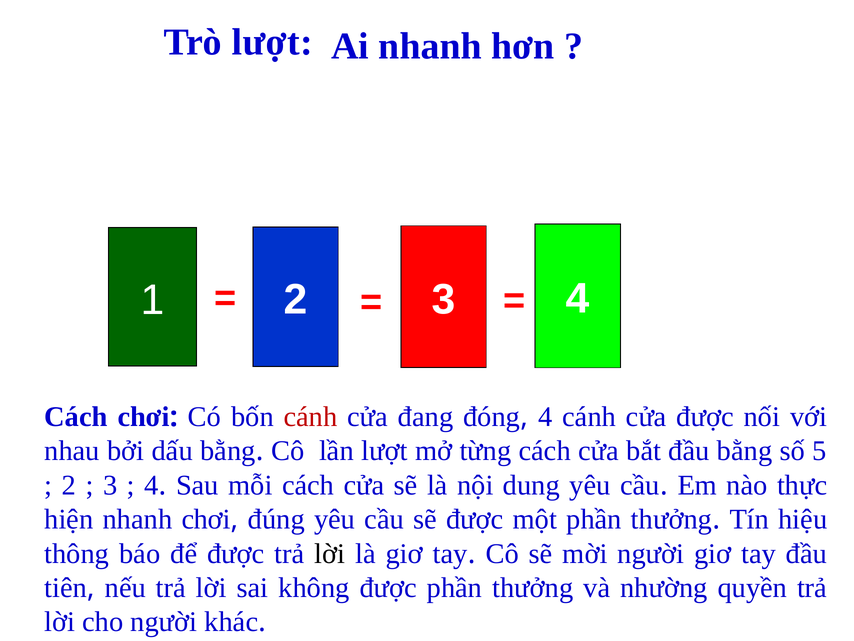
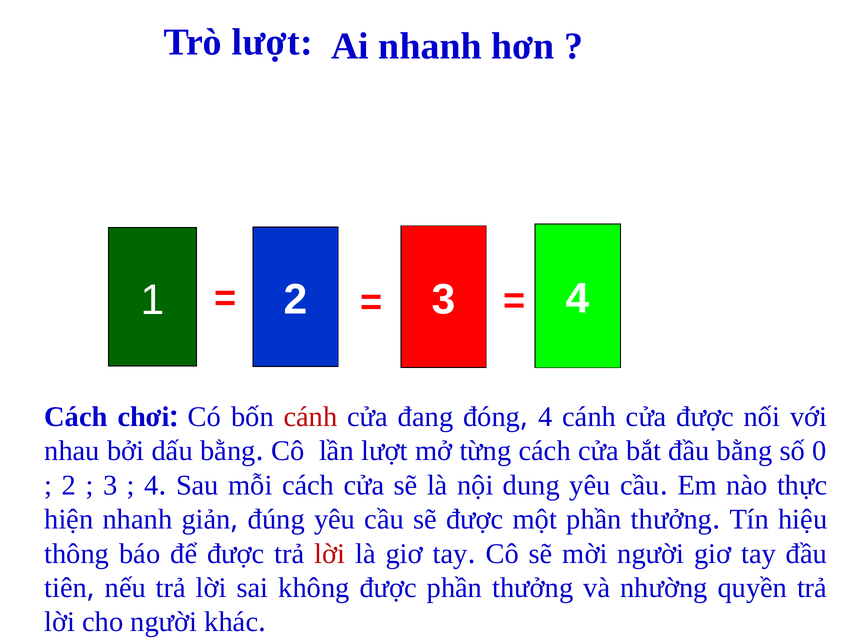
5: 5 -> 0
nhanh chơi: chơi -> giản
lời at (330, 553) colour: black -> red
